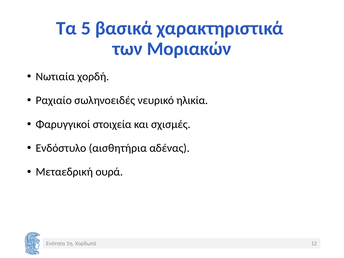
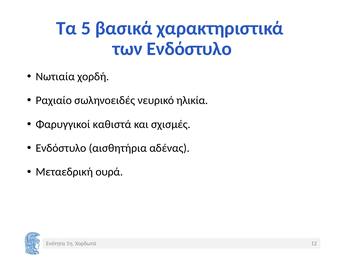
των Μοριακών: Μοριακών -> Ενδόστυλο
στοιχεία: στοιχεία -> καθιστά
